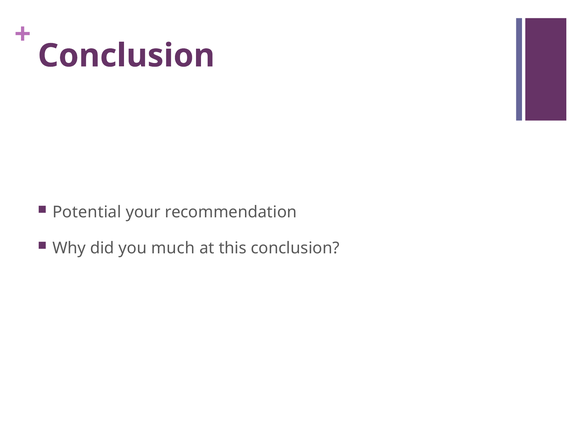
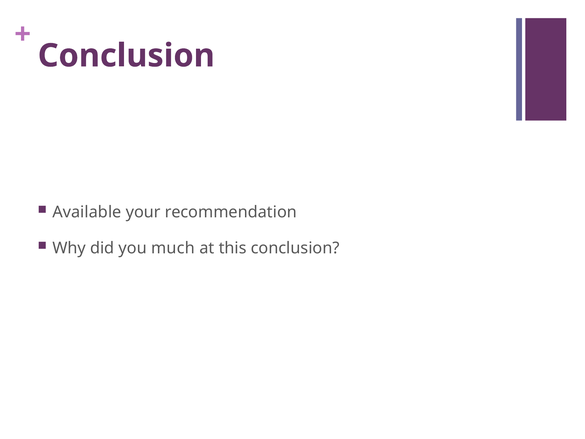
Potential: Potential -> Available
